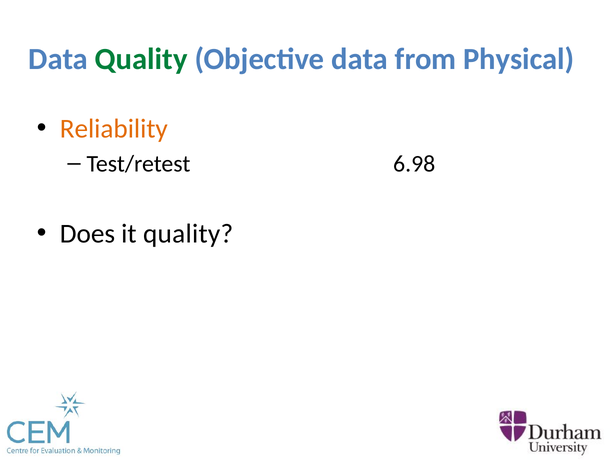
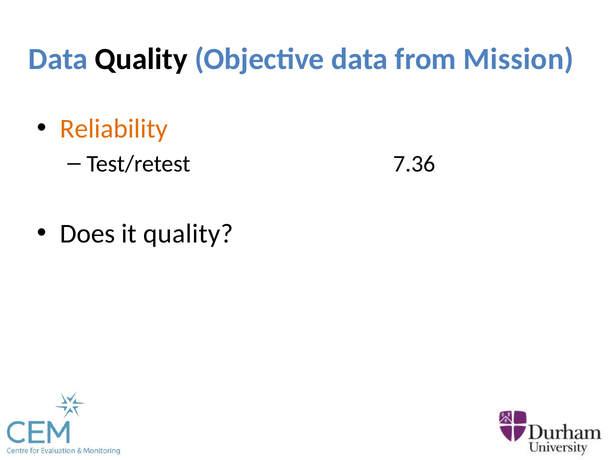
Quality at (141, 59) colour: green -> black
Physical: Physical -> Mission
6.98: 6.98 -> 7.36
